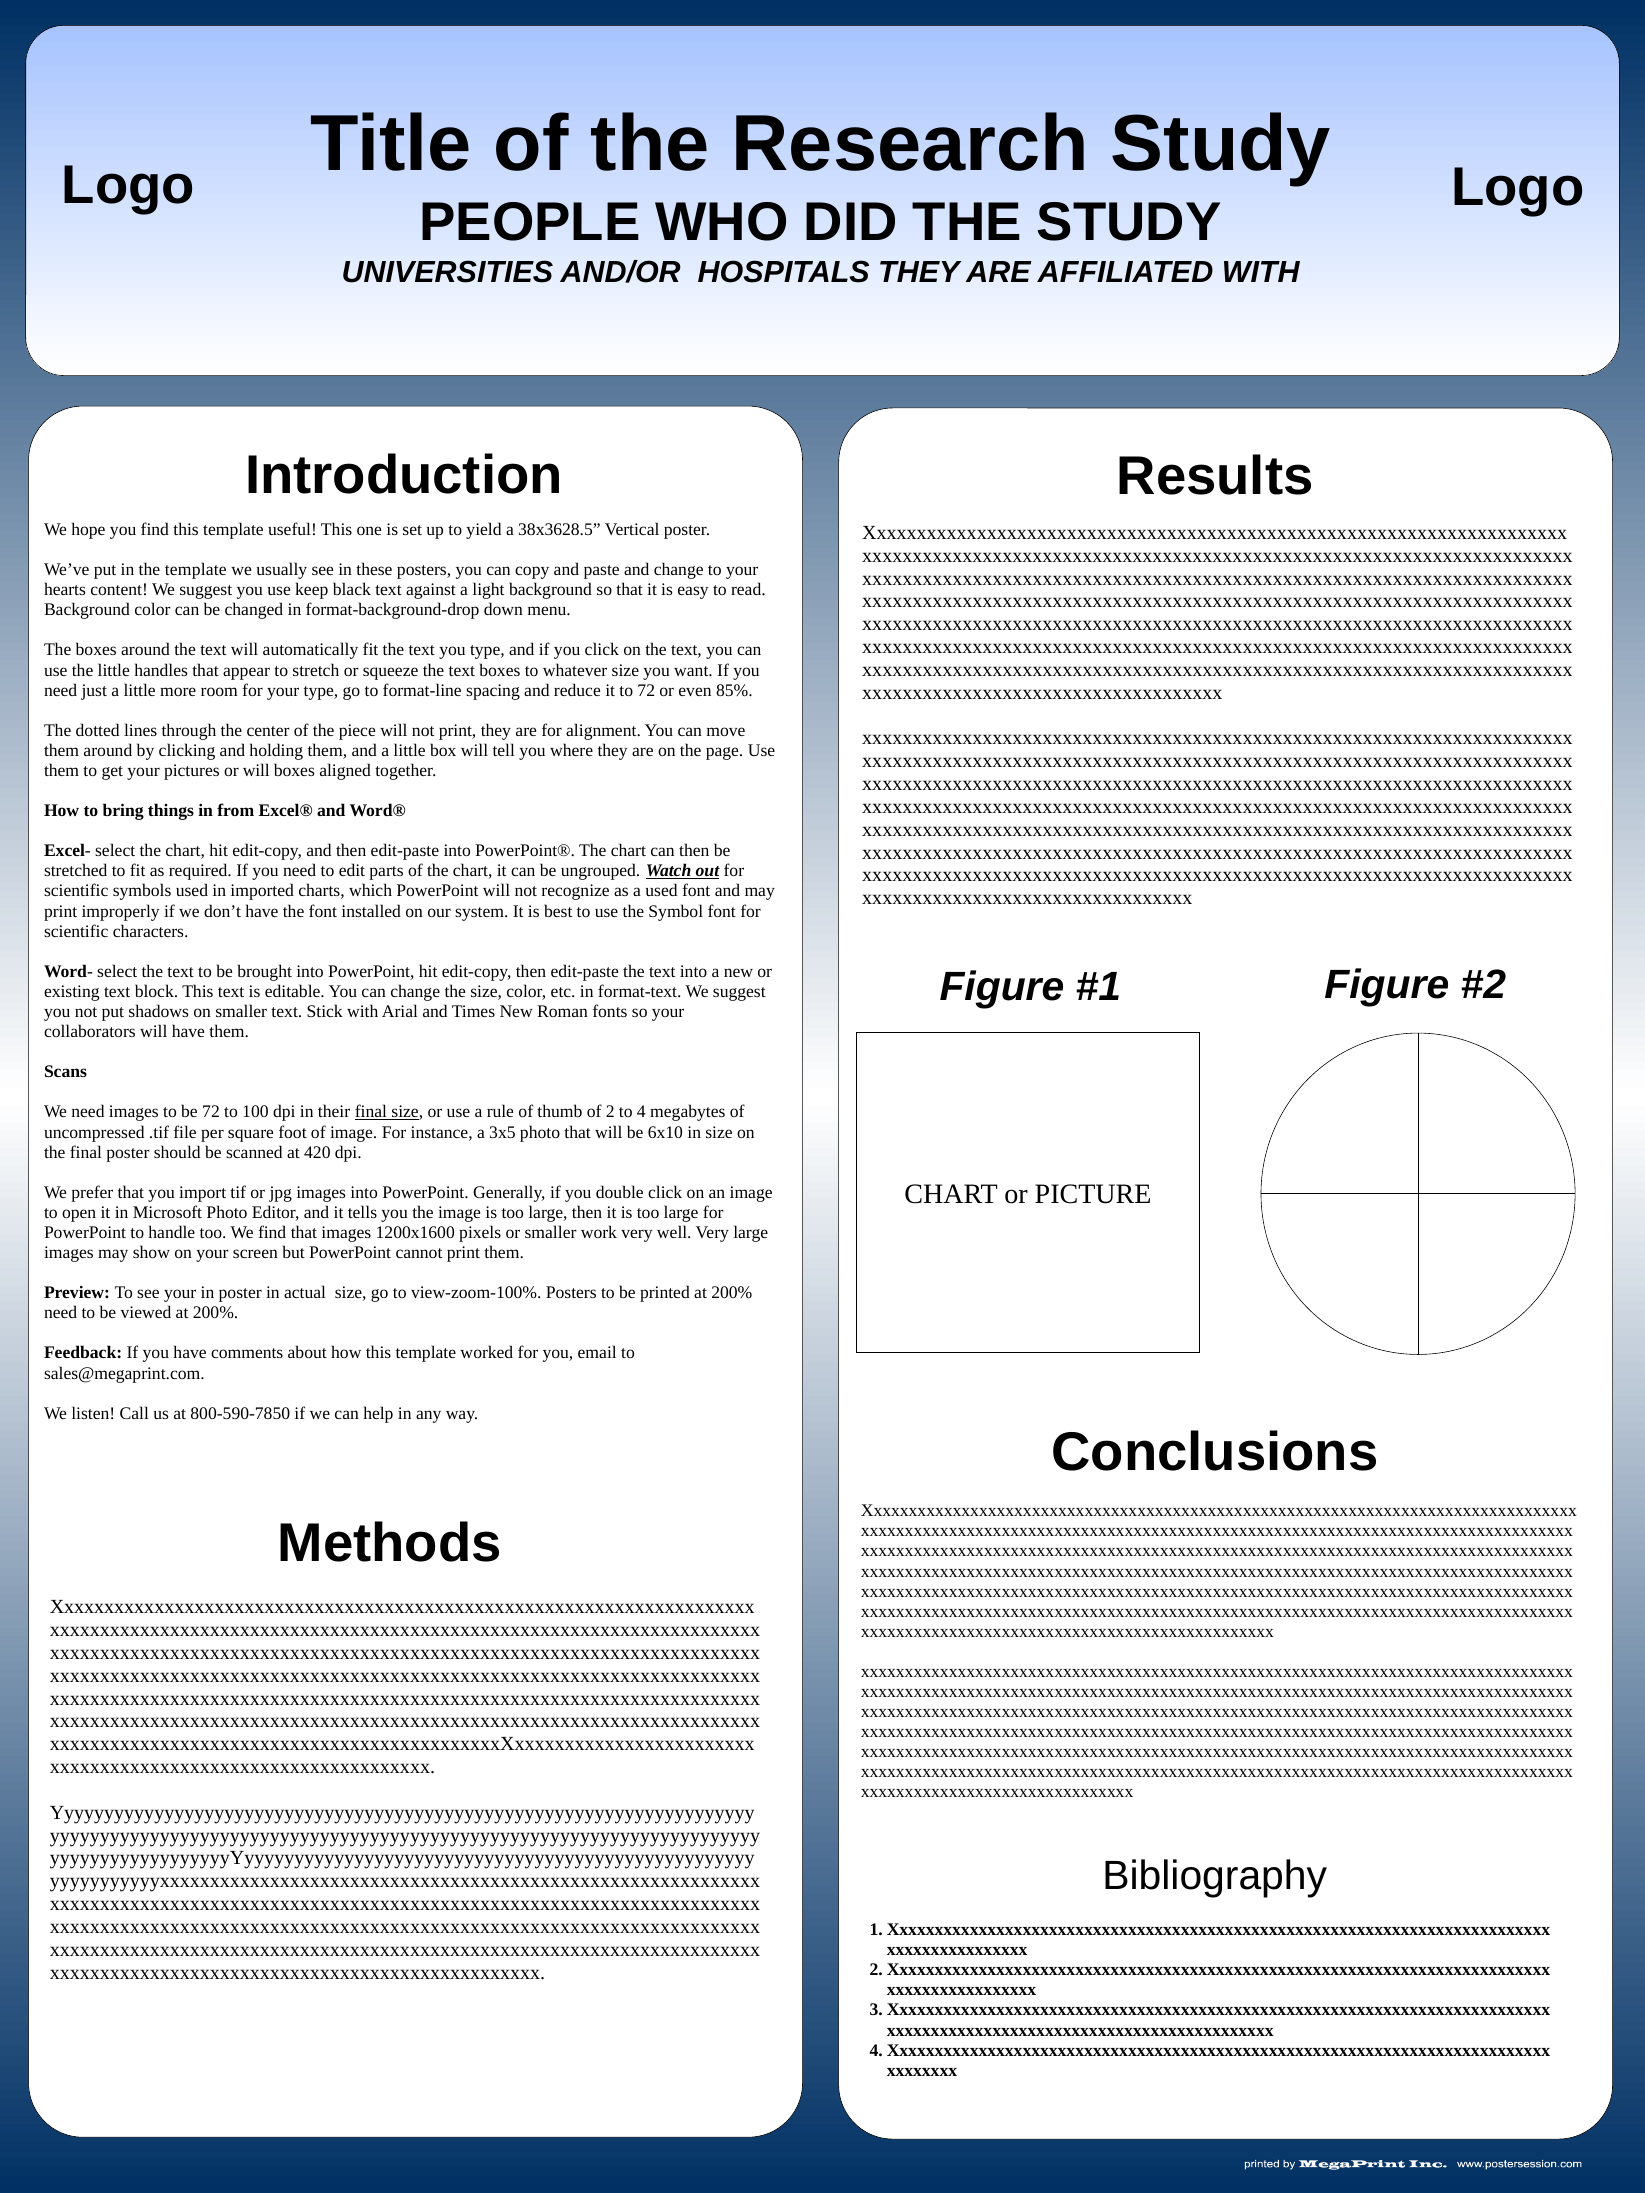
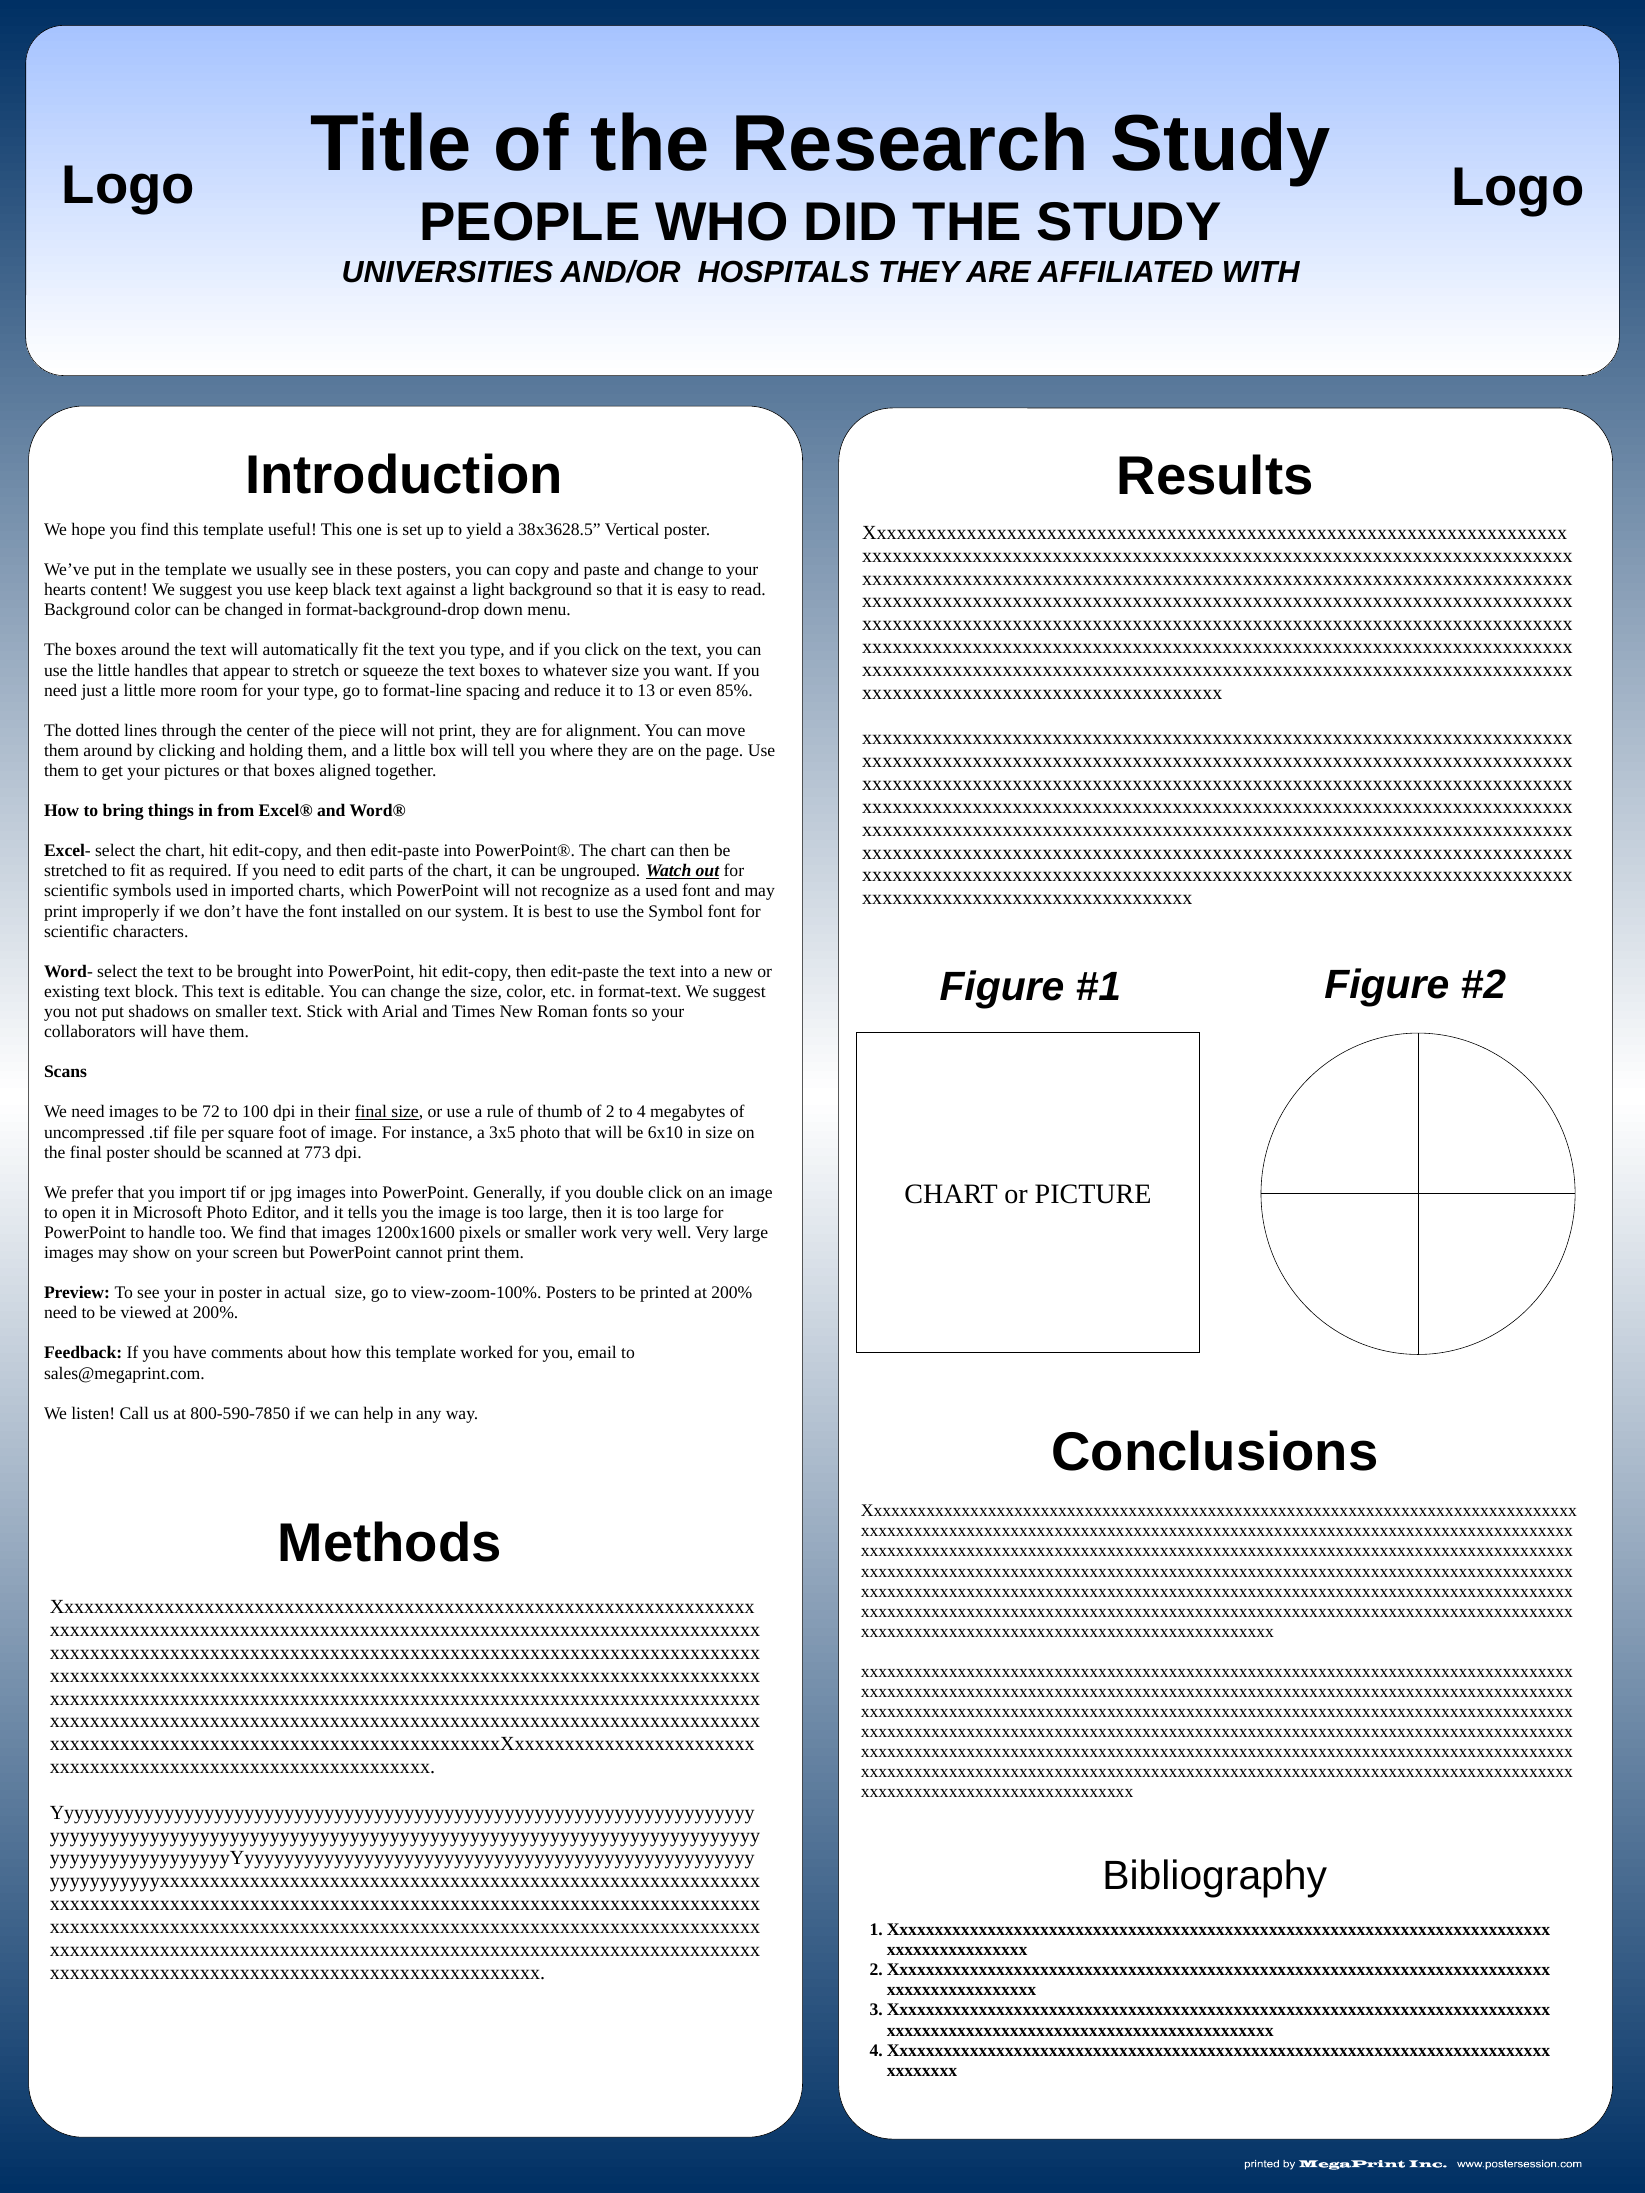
to 72: 72 -> 13
or will: will -> that
420: 420 -> 773
